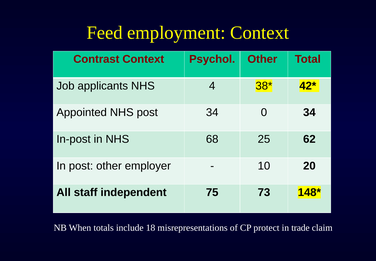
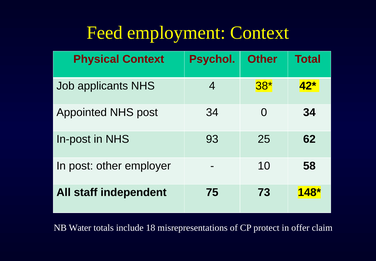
Contrast: Contrast -> Physical
68: 68 -> 93
20: 20 -> 58
When: When -> Water
trade: trade -> offer
